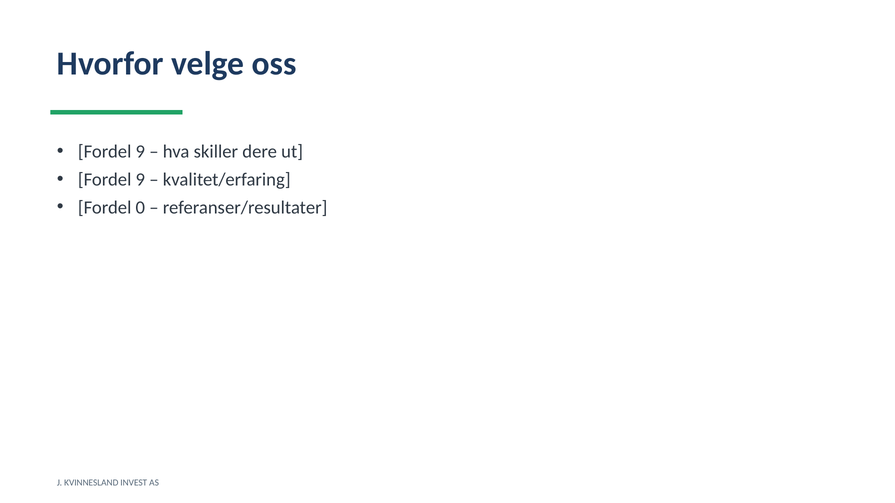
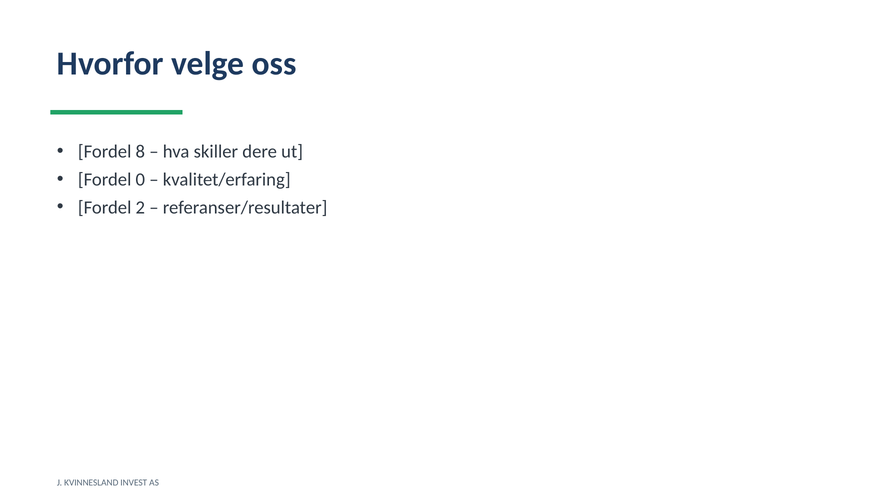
9 at (140, 152): 9 -> 8
9 at (140, 180): 9 -> 0
0: 0 -> 2
